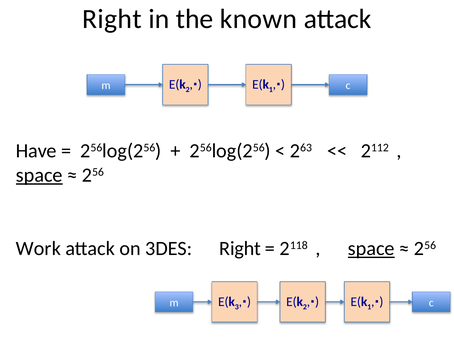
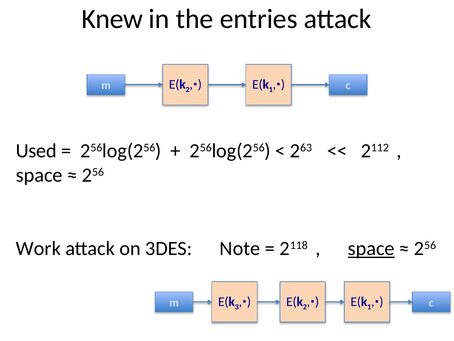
Right at (112, 19): Right -> Knew
known: known -> entries
Have: Have -> Used
space at (39, 175) underline: present -> none
3DES Right: Right -> Note
